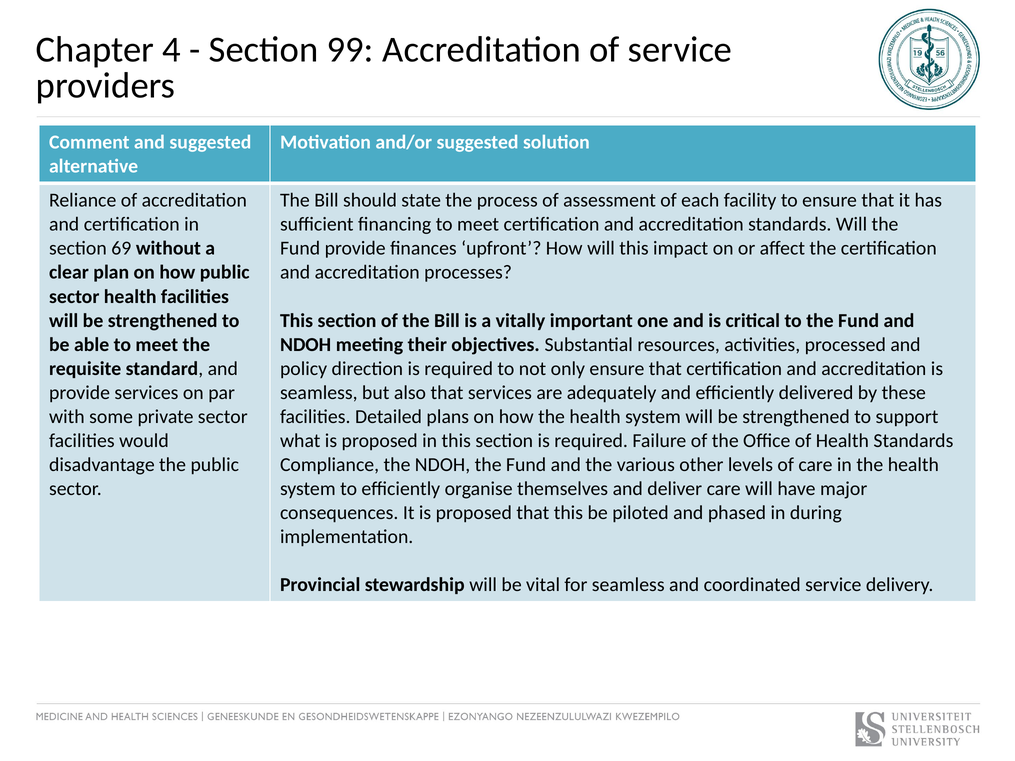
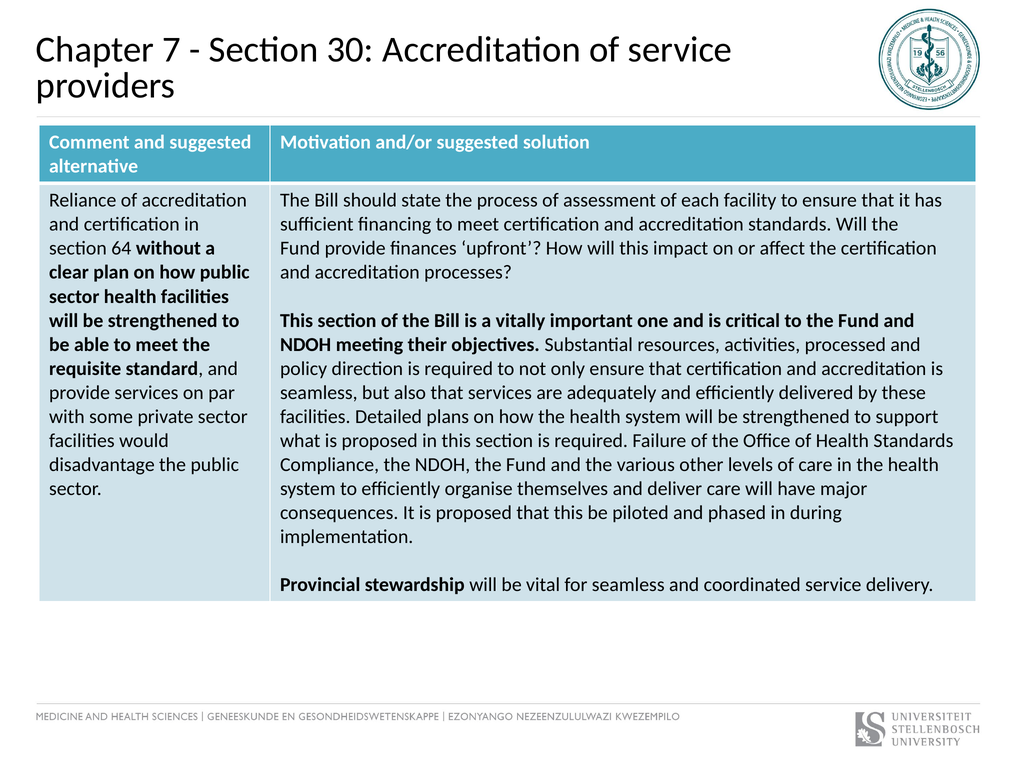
4: 4 -> 7
99: 99 -> 30
69: 69 -> 64
